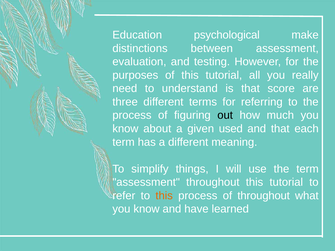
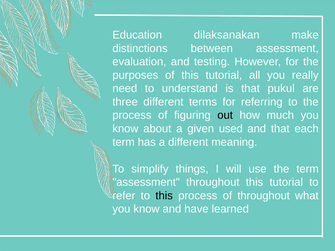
psychological: psychological -> dilaksanakan
score: score -> pukul
this at (164, 196) colour: orange -> black
